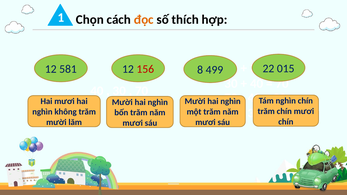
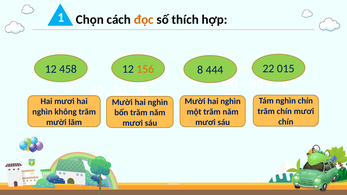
581: 581 -> 458
156 colour: red -> orange
499: 499 -> 444
